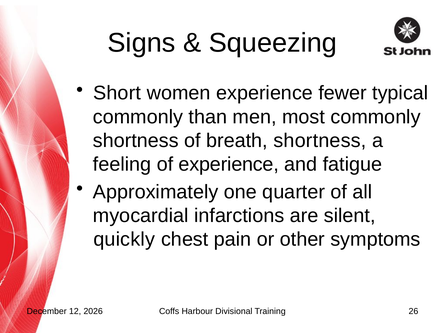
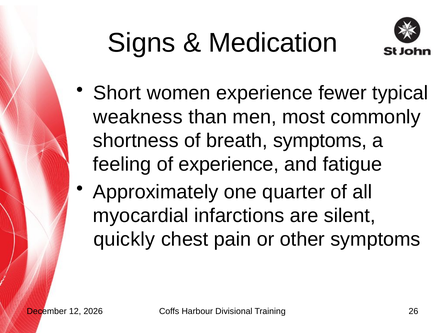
Squeezing: Squeezing -> Medication
commonly at (138, 117): commonly -> weakness
breath shortness: shortness -> symptoms
